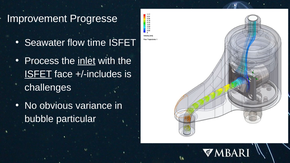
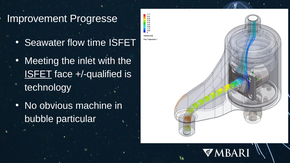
Process: Process -> Meeting
inlet underline: present -> none
+/-includes: +/-includes -> +/-qualified
challenges: challenges -> technology
variance: variance -> machine
